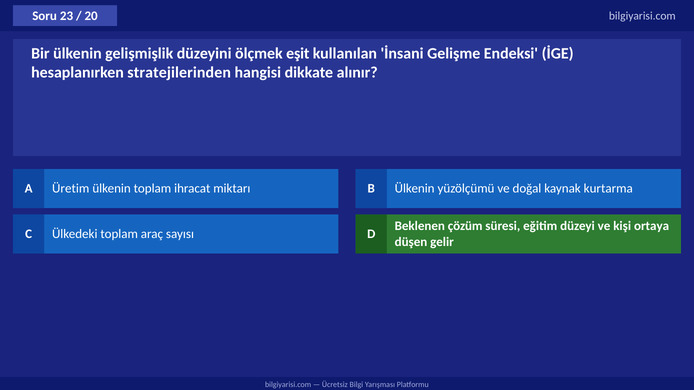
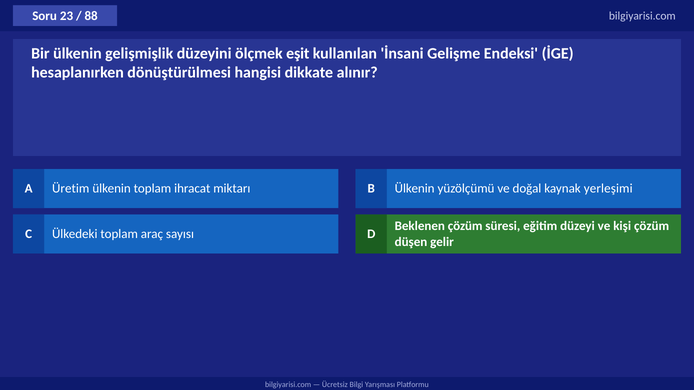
20: 20 -> 88
stratejilerinden: stratejilerinden -> dönüştürülmesi
kurtarma: kurtarma -> yerleşimi
kişi ortaya: ortaya -> çözüm
